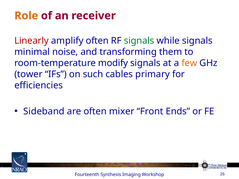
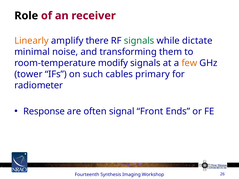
Role colour: orange -> black
Linearly colour: red -> orange
amplify often: often -> there
while signals: signals -> dictate
efficiencies: efficiencies -> radiometer
Sideband: Sideband -> Response
mixer: mixer -> signal
